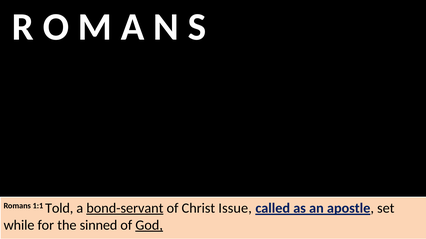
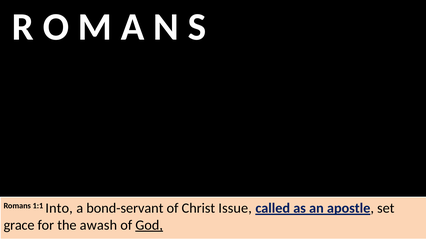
Told: Told -> Into
bond-servant underline: present -> none
while: while -> grace
sinned: sinned -> awash
